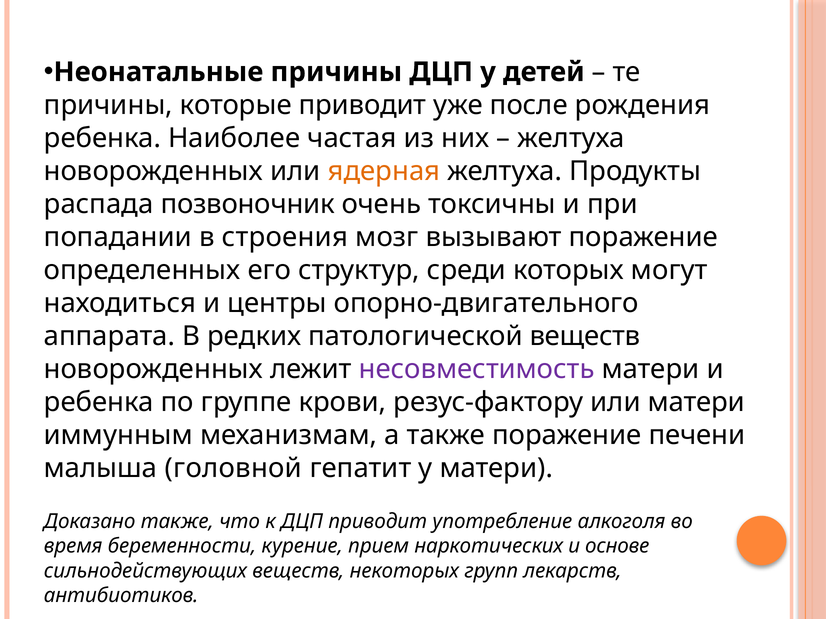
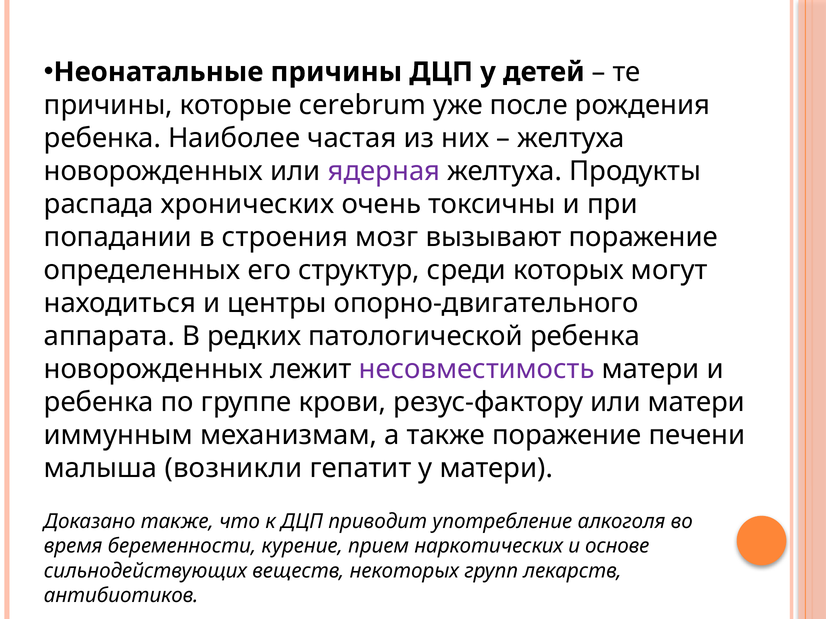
которые приводит: приводит -> cerebrum
ядерная colour: orange -> purple
позвоночник: позвоночник -> хронических
патологической веществ: веществ -> ребенка
головной: головной -> возникли
